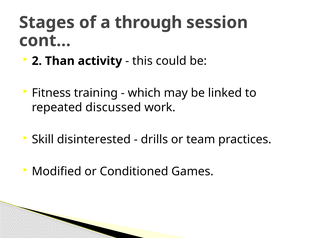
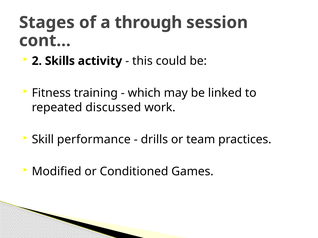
Than: Than -> Skills
disinterested: disinterested -> performance
